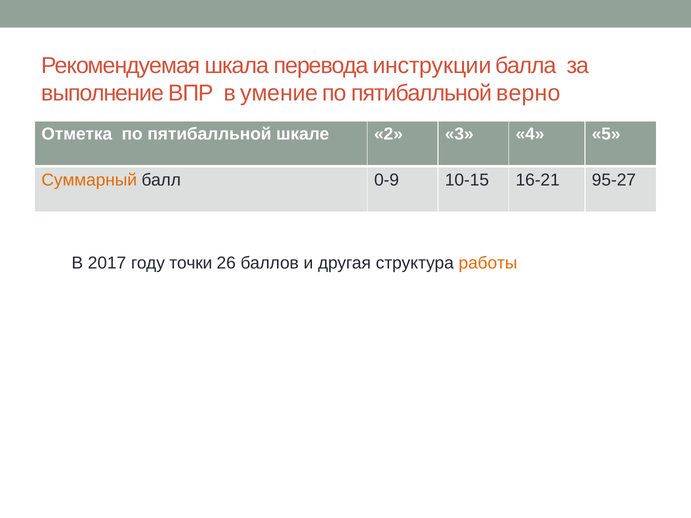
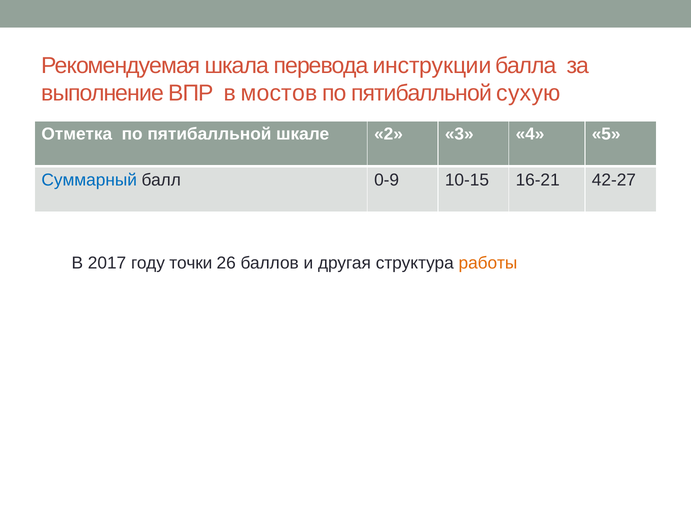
умение: умение -> мостов
верно: верно -> сухую
Суммарный colour: orange -> blue
95-27: 95-27 -> 42-27
